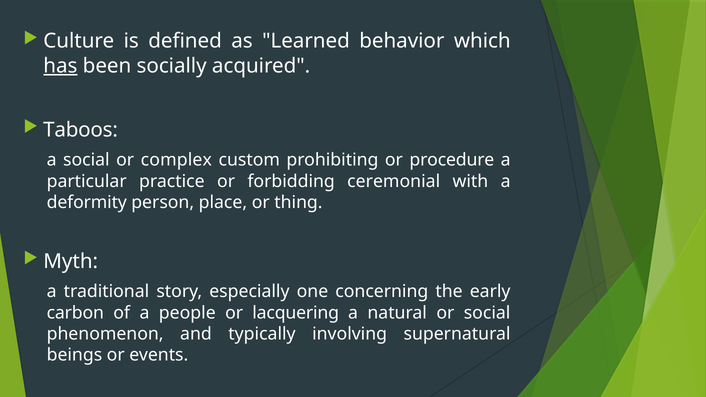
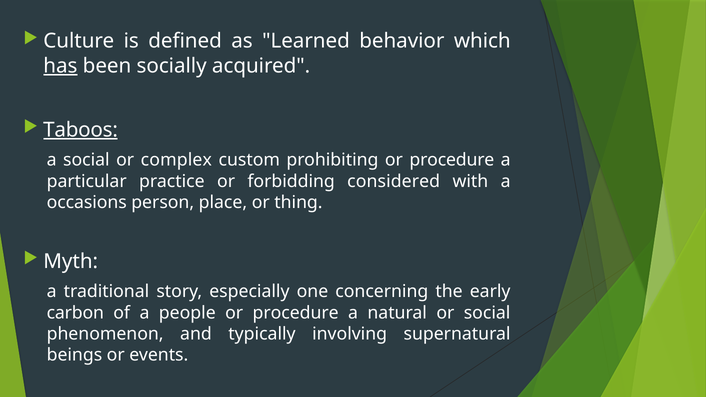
Taboos underline: none -> present
ceremonial: ceremonial -> considered
deformity: deformity -> occasions
people or lacquering: lacquering -> procedure
